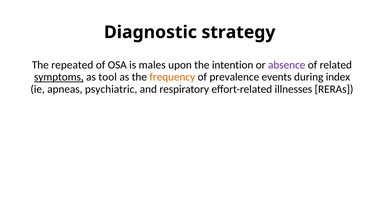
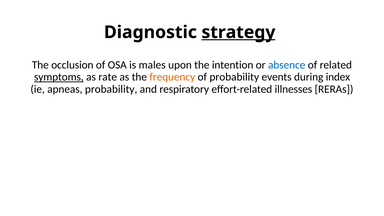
strategy underline: none -> present
repeated: repeated -> occlusion
absence colour: purple -> blue
tool: tool -> rate
of prevalence: prevalence -> probability
apneas psychiatric: psychiatric -> probability
